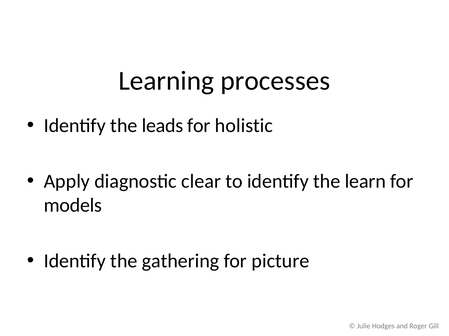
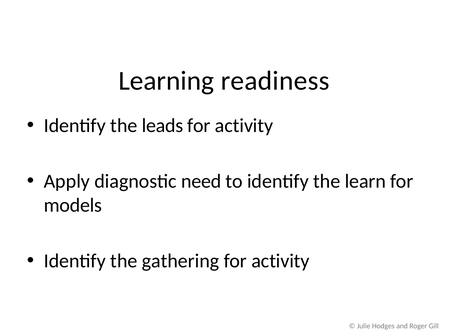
processes: processes -> readiness
holistic at (244, 126): holistic -> activity
clear: clear -> need
picture at (280, 262): picture -> activity
